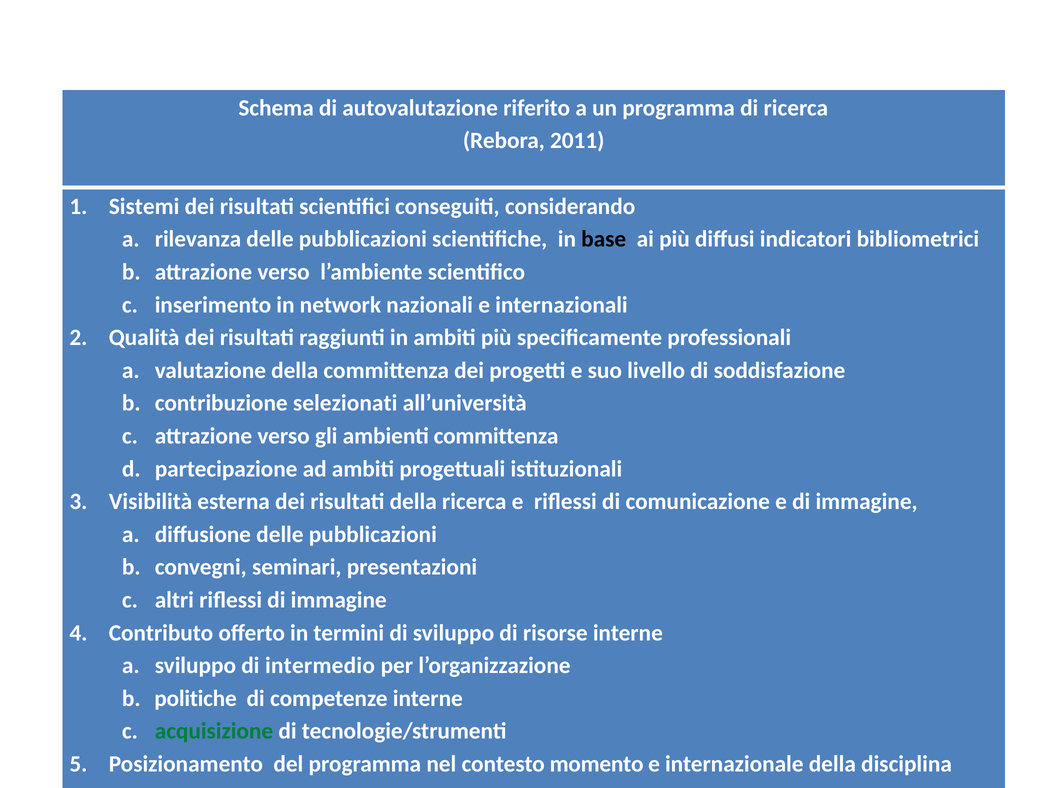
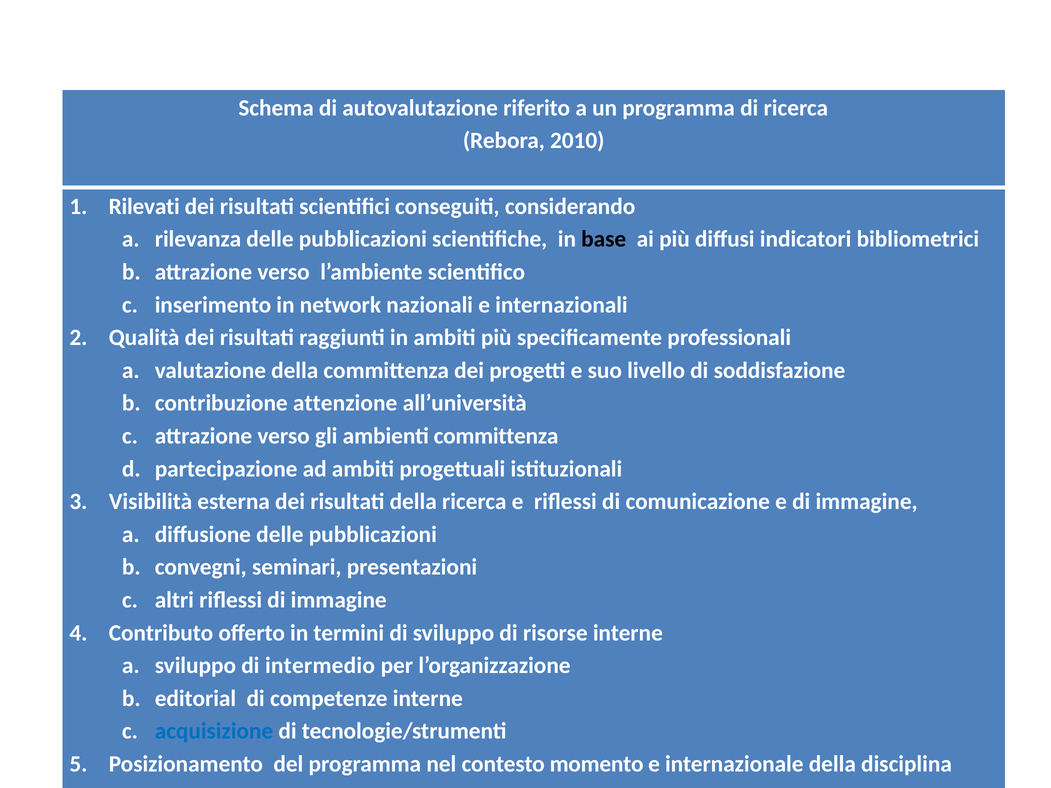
2011: 2011 -> 2010
Sistemi: Sistemi -> Rilevati
selezionati: selezionati -> attenzione
politiche: politiche -> editorial
acquisizione colour: green -> blue
